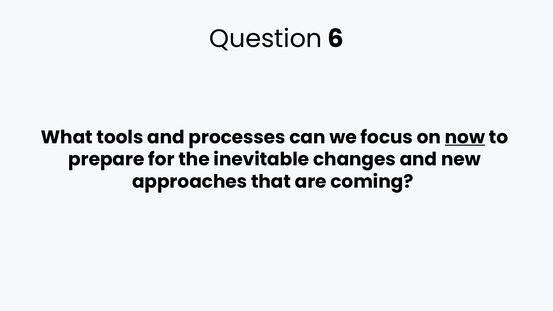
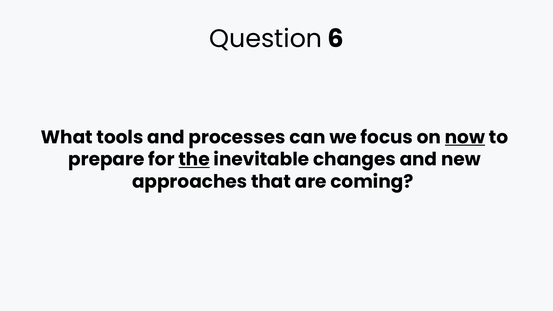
the underline: none -> present
